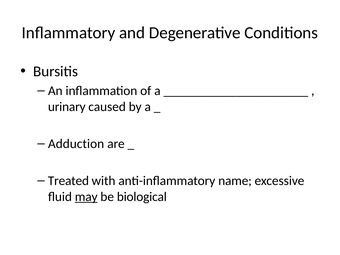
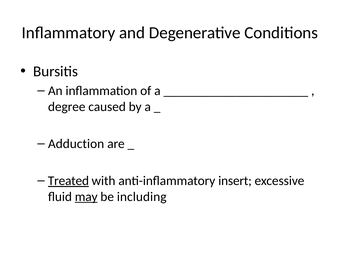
urinary: urinary -> degree
Treated underline: none -> present
name: name -> insert
biological: biological -> including
